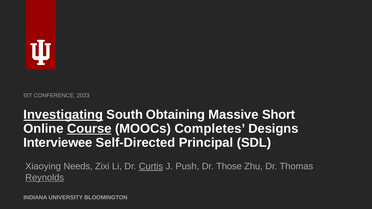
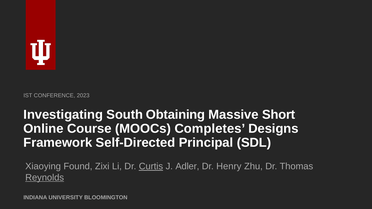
Investigating underline: present -> none
Course underline: present -> none
Interviewee: Interviewee -> Framework
Needs: Needs -> Found
Push: Push -> Adler
Those: Those -> Henry
